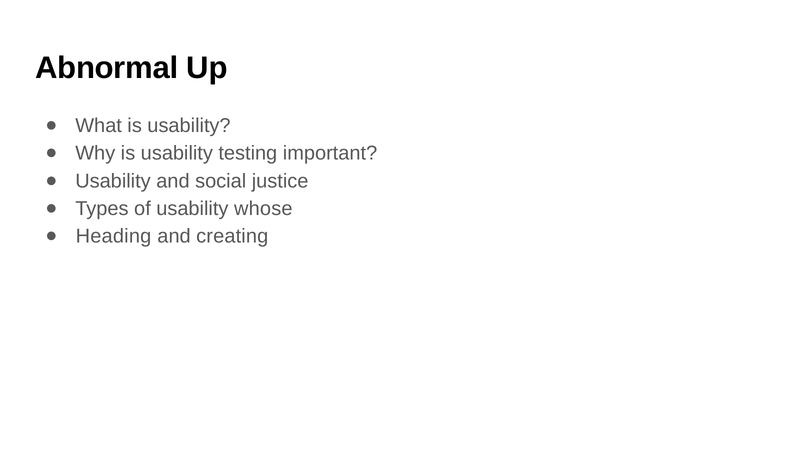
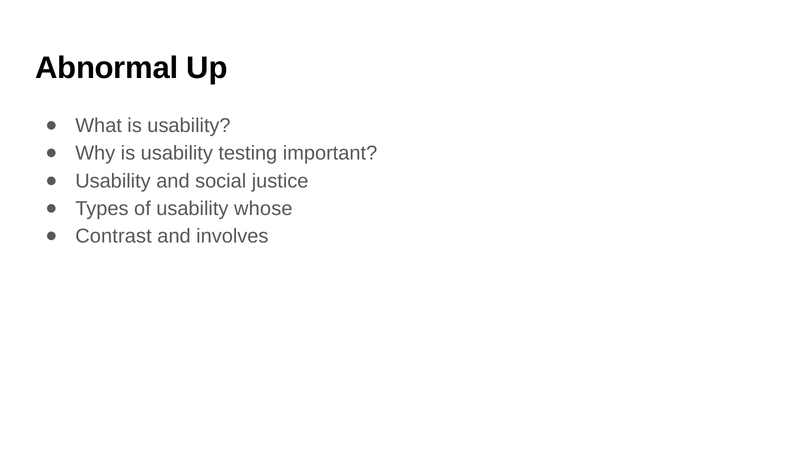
Heading: Heading -> Contrast
creating: creating -> involves
